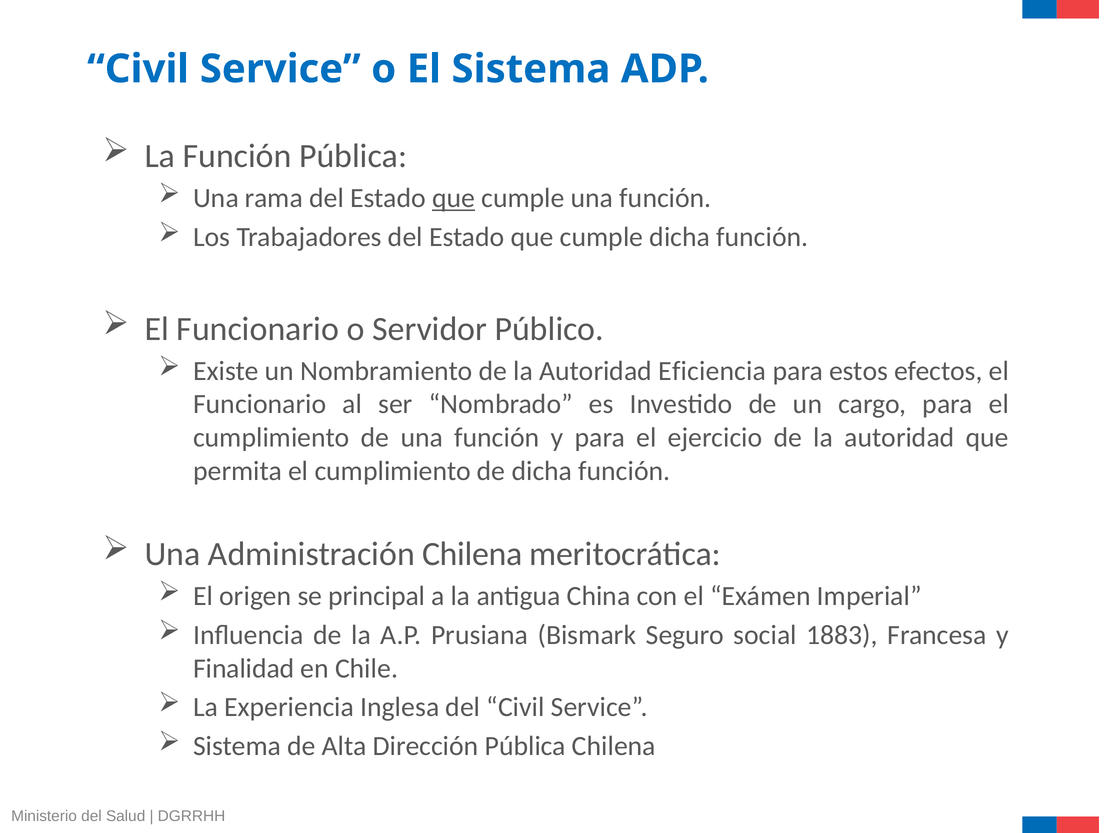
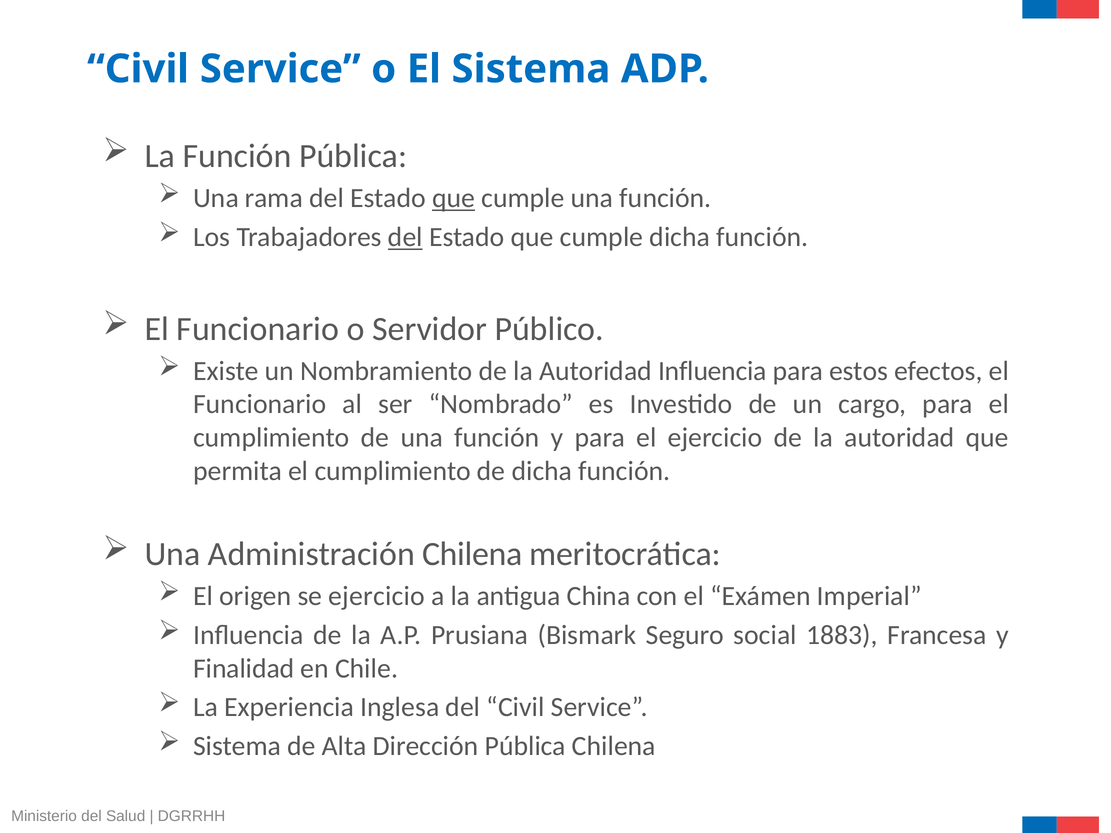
del at (405, 237) underline: none -> present
Autoridad Eficiencia: Eficiencia -> Influencia
se principal: principal -> ejercicio
